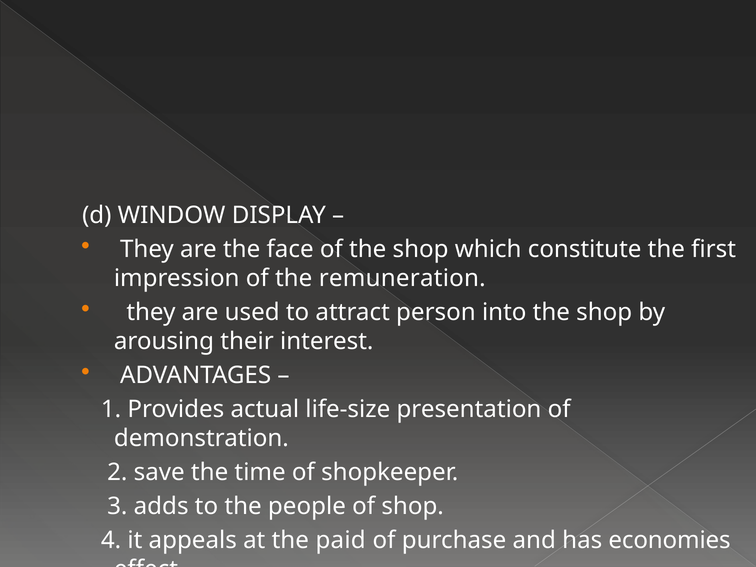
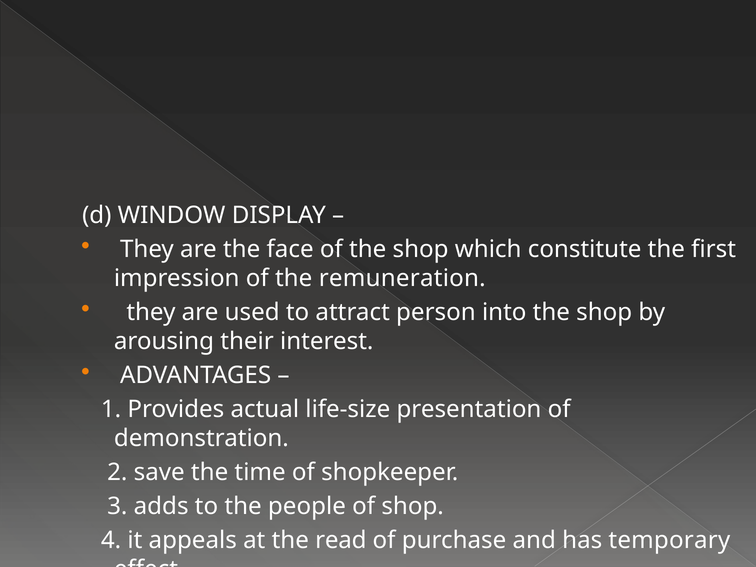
paid: paid -> read
economies: economies -> temporary
